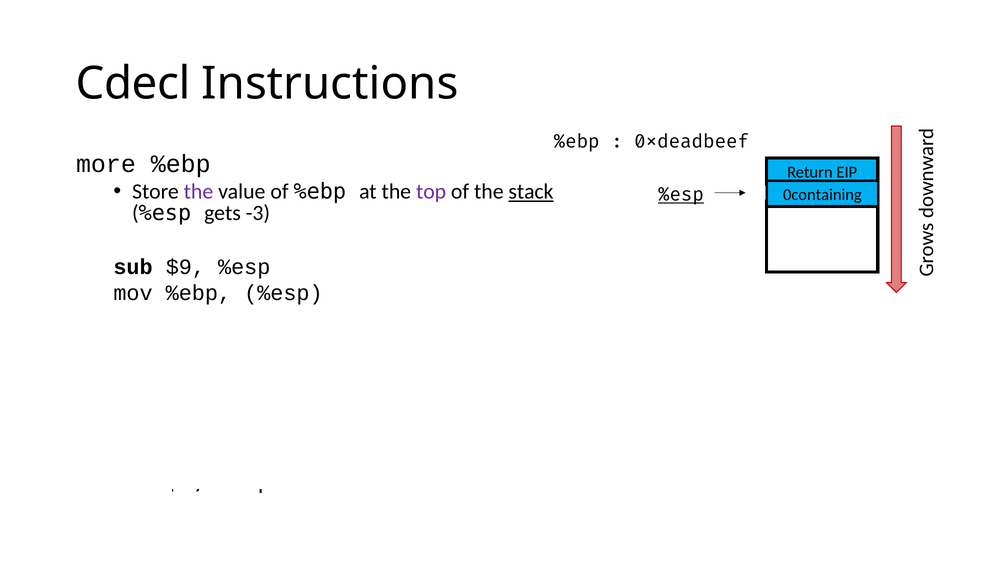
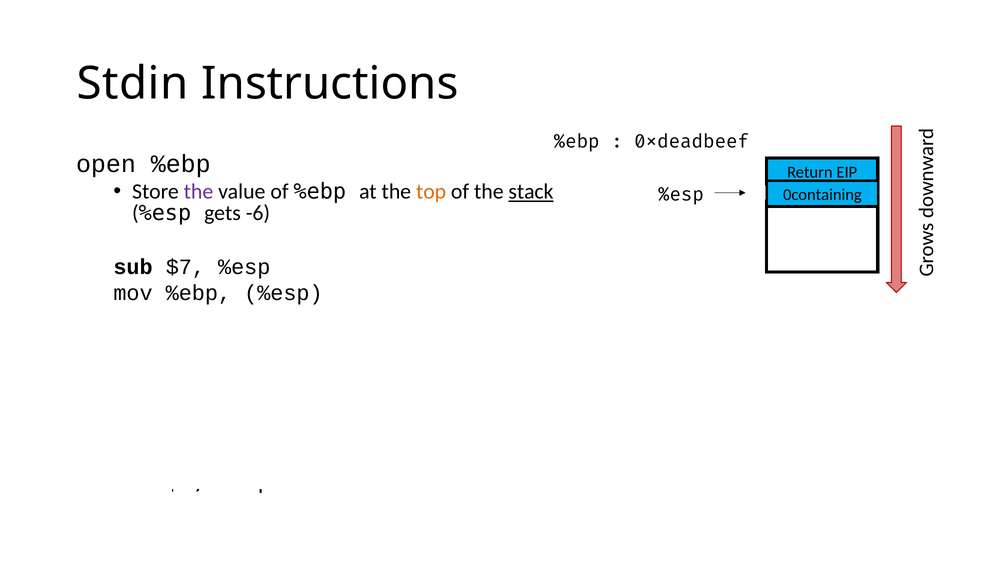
Cdecl: Cdecl -> Stdin
more: more -> open
top at (431, 192) colour: purple -> orange
%esp at (681, 195) underline: present -> none
-3: -3 -> -6
$9: $9 -> $7
